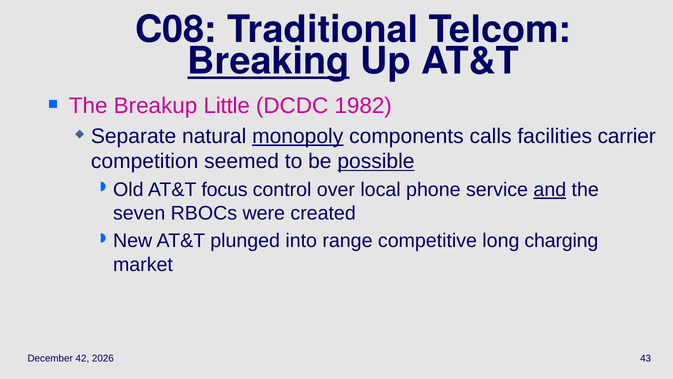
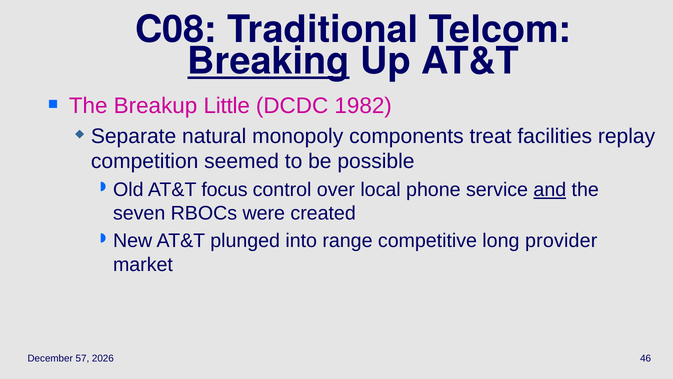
monopoly underline: present -> none
calls: calls -> treat
carrier: carrier -> replay
possible underline: present -> none
charging: charging -> provider
42: 42 -> 57
43: 43 -> 46
